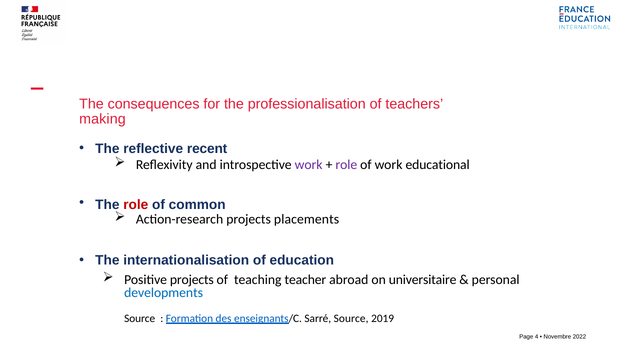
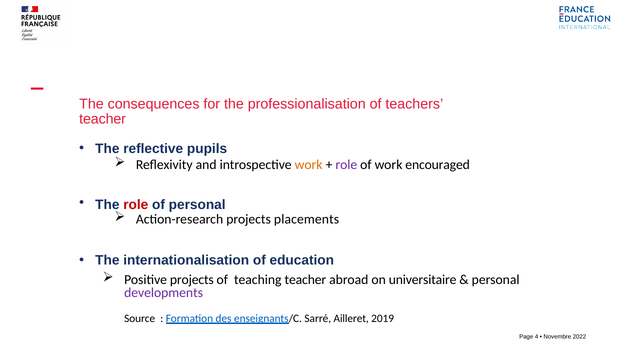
making at (102, 119): making -> teacher
recent: recent -> pupils
work at (309, 165) colour: purple -> orange
educational: educational -> encouraged
of common: common -> personal
developments colour: blue -> purple
Sarré Source: Source -> Ailleret
